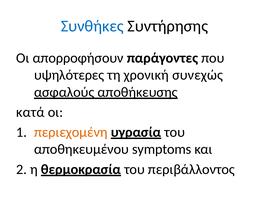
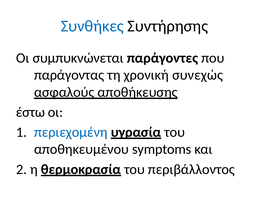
απορροφήσουν: απορροφήσουν -> συμπυκνώνεται
υψηλότερες: υψηλότερες -> παράγοντας
κατά: κατά -> έστω
περιεχομένη colour: orange -> blue
